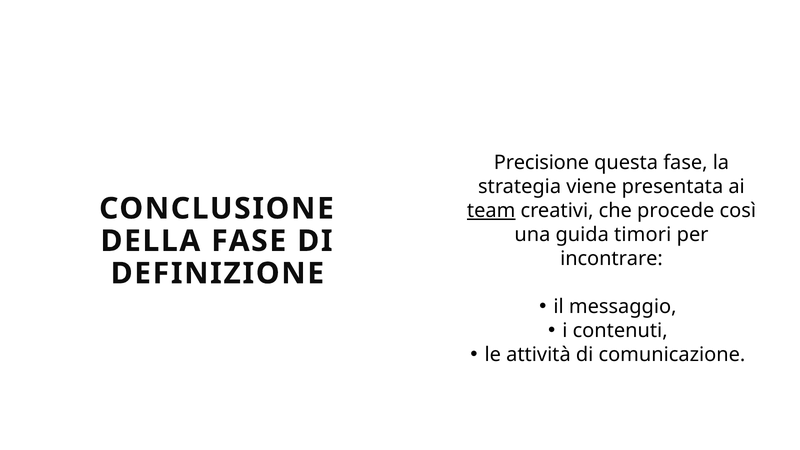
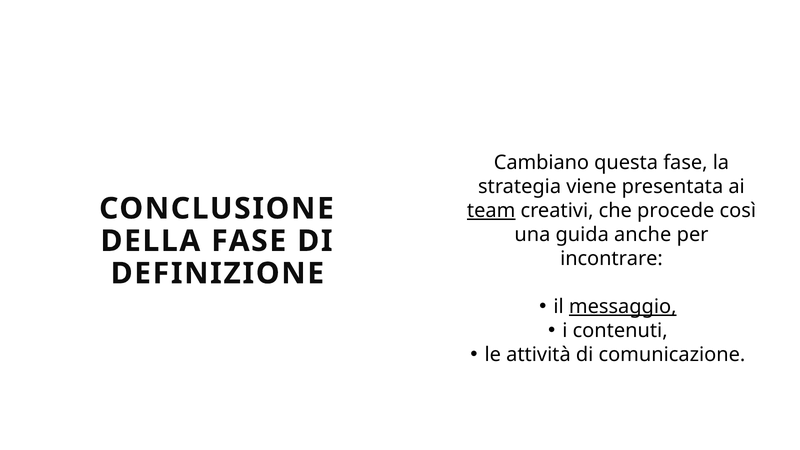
Precisione: Precisione -> Cambiano
timori: timori -> anche
messaggio underline: none -> present
